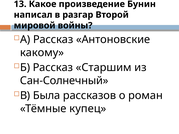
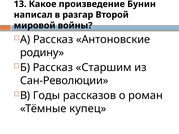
какому: какому -> родину
Сан-Солнечный: Сан-Солнечный -> Сан-Революции
Была: Была -> Годы
